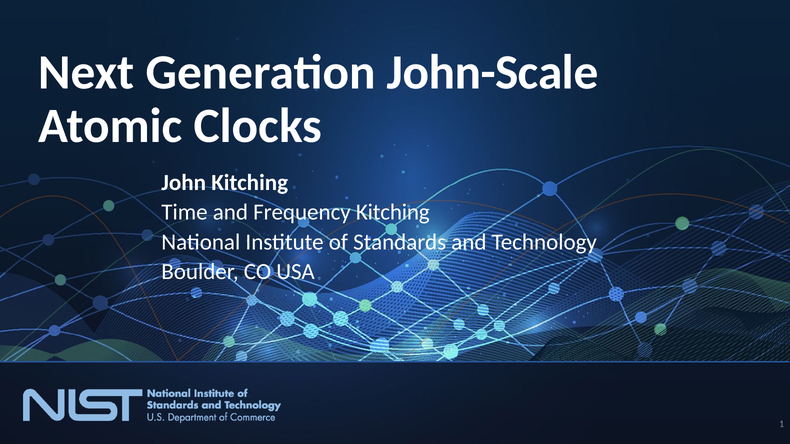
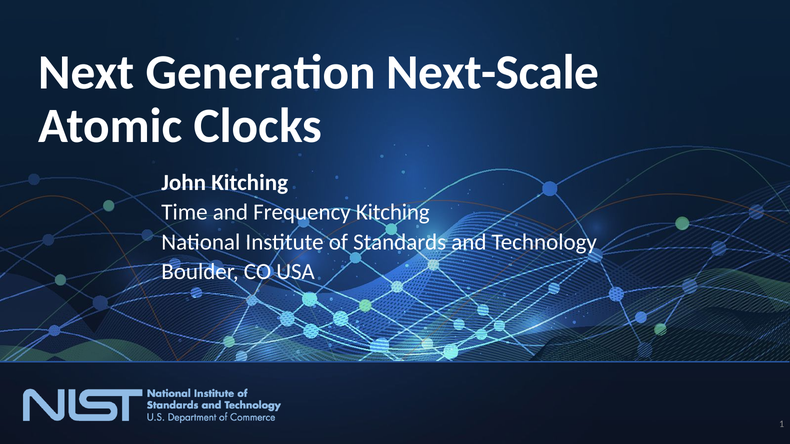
John-Scale: John-Scale -> Next-Scale
